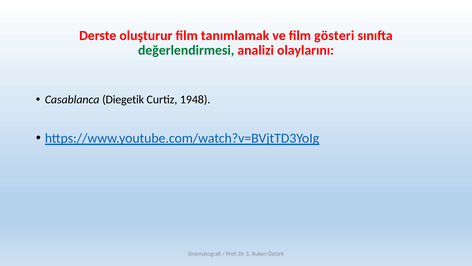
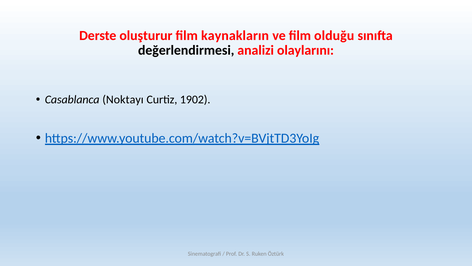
tanımlamak: tanımlamak -> kaynakların
gösteri: gösteri -> olduğu
değerlendirmesi colour: green -> black
Diegetik: Diegetik -> Noktayı
1948: 1948 -> 1902
